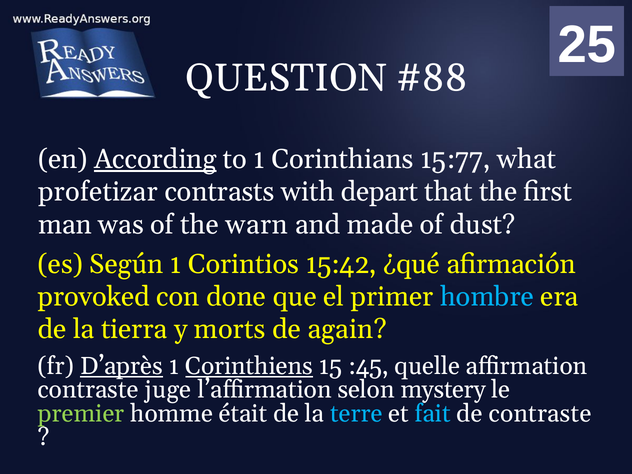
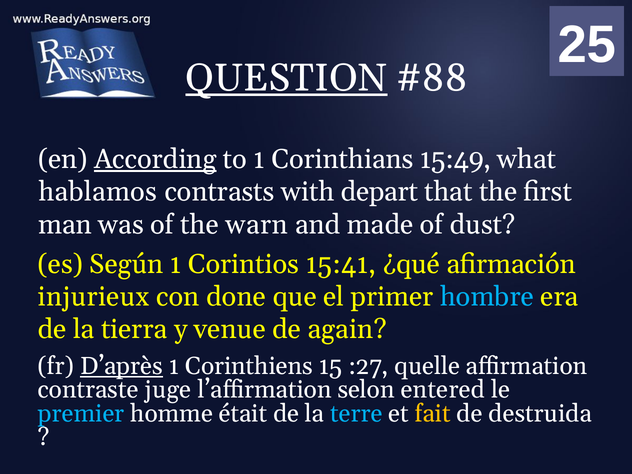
QUESTION underline: none -> present
15:77: 15:77 -> 15:49
profetizar: profetizar -> hablamos
15:42: 15:42 -> 15:41
provoked: provoked -> injurieux
morts: morts -> venue
Corinthiens underline: present -> none
:45: :45 -> :27
mystery: mystery -> entered
premier colour: light green -> light blue
fait colour: light blue -> yellow
de contraste: contraste -> destruida
